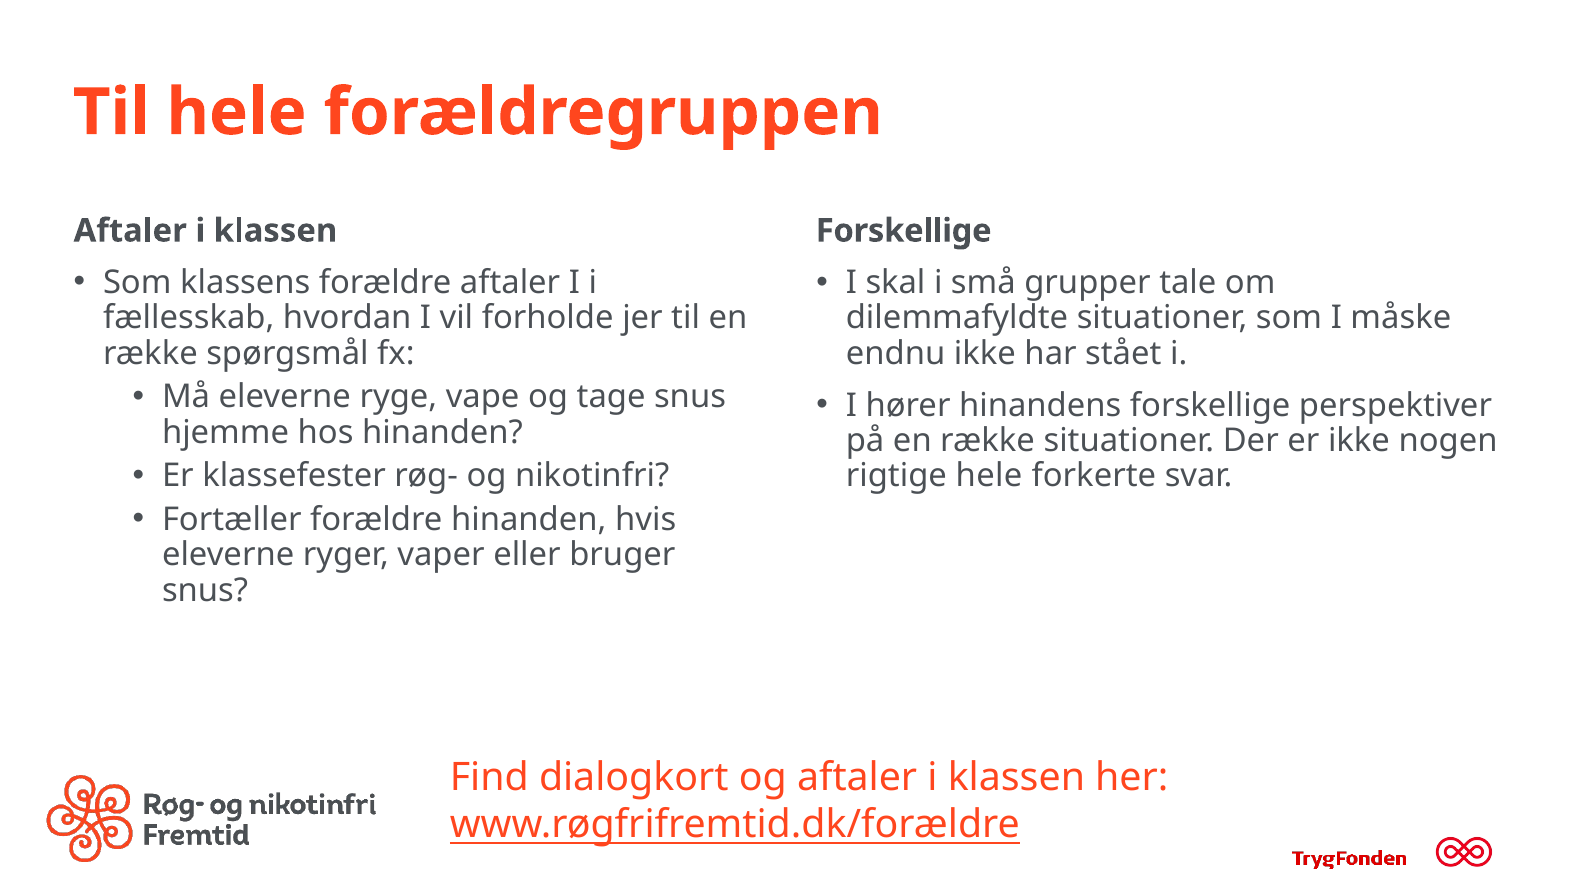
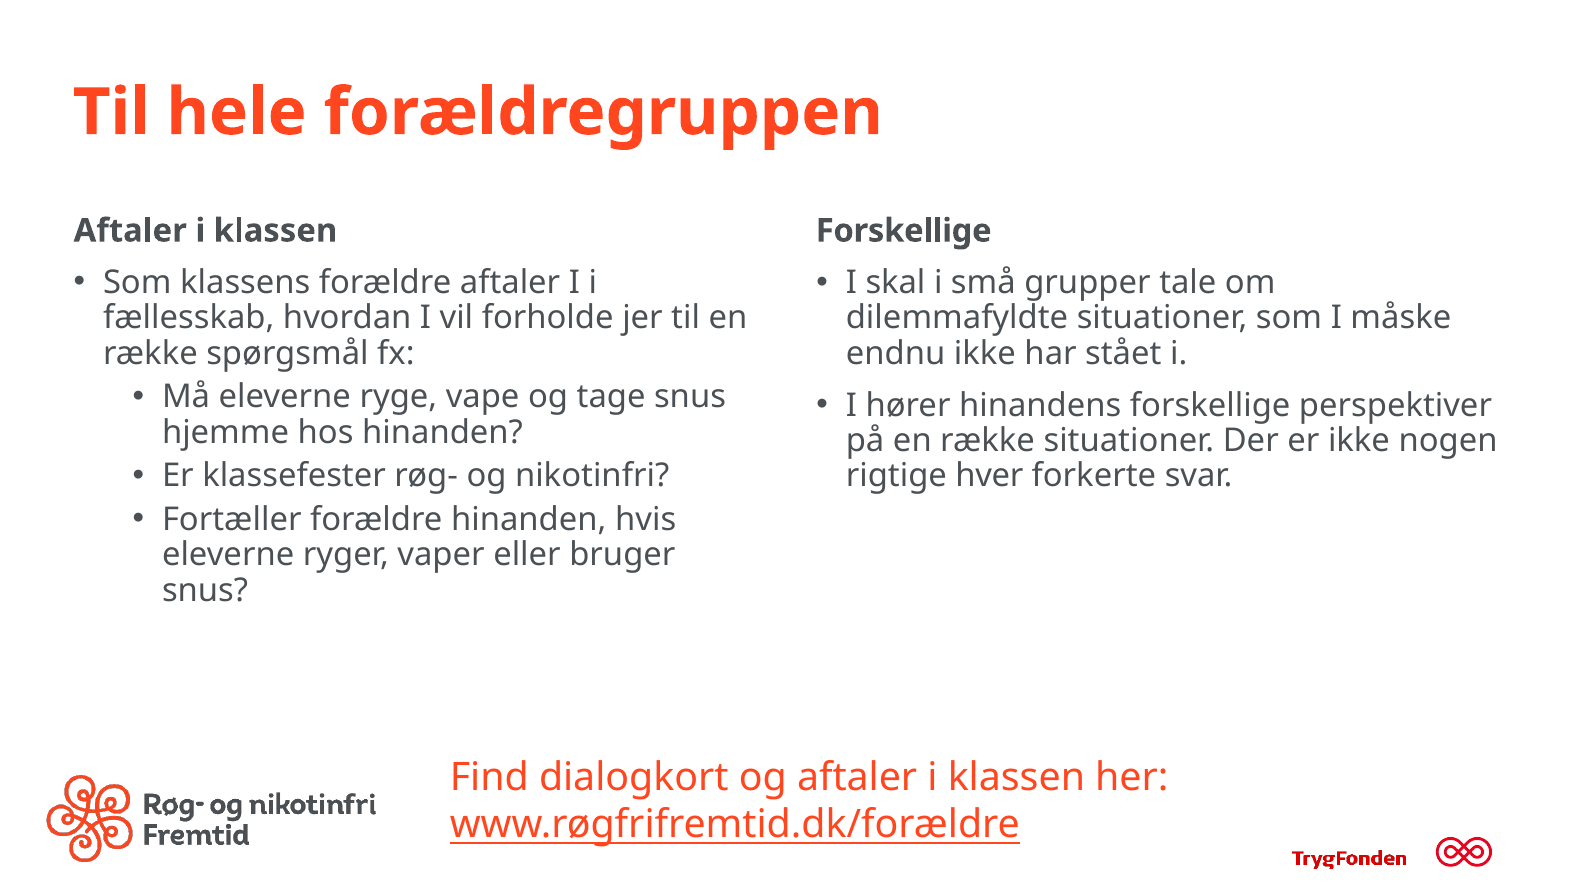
rigtige hele: hele -> hver
